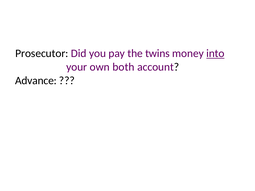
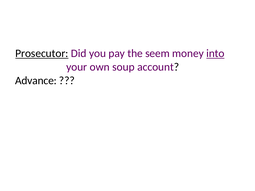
Prosecutor underline: none -> present
twins: twins -> seem
both: both -> soup
